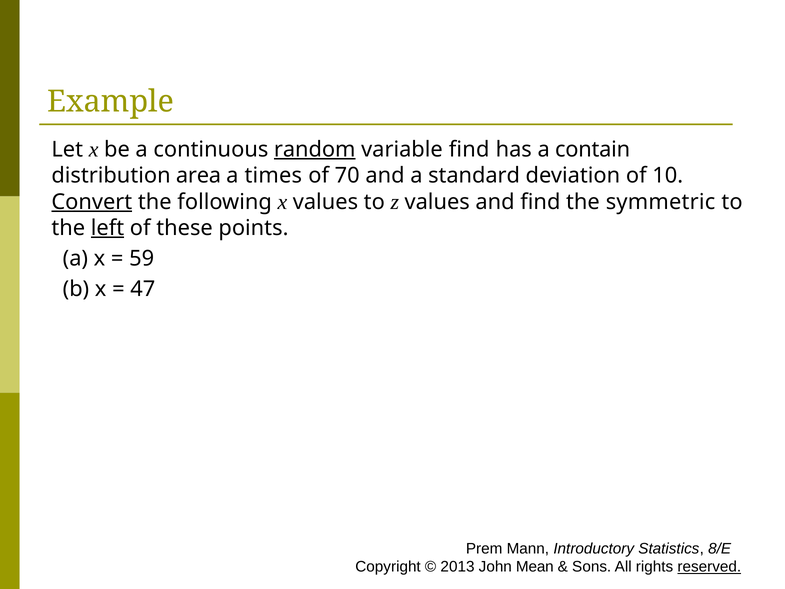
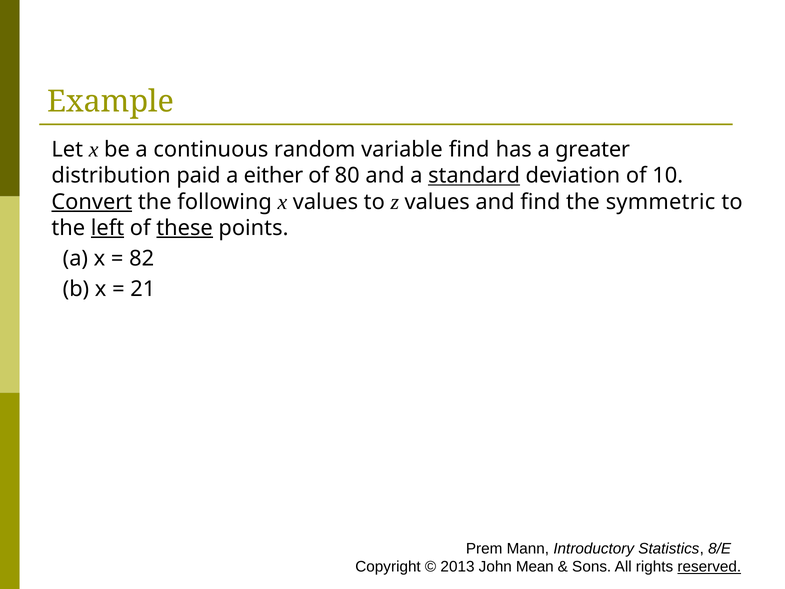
random underline: present -> none
contain: contain -> greater
area: area -> paid
times: times -> either
70: 70 -> 80
standard underline: none -> present
these underline: none -> present
59: 59 -> 82
47: 47 -> 21
